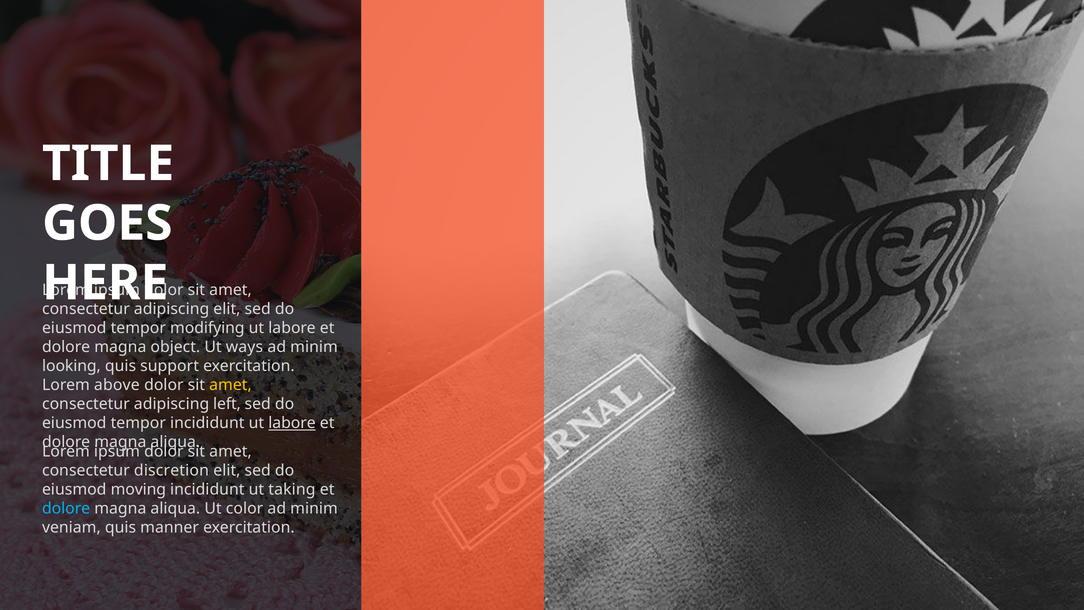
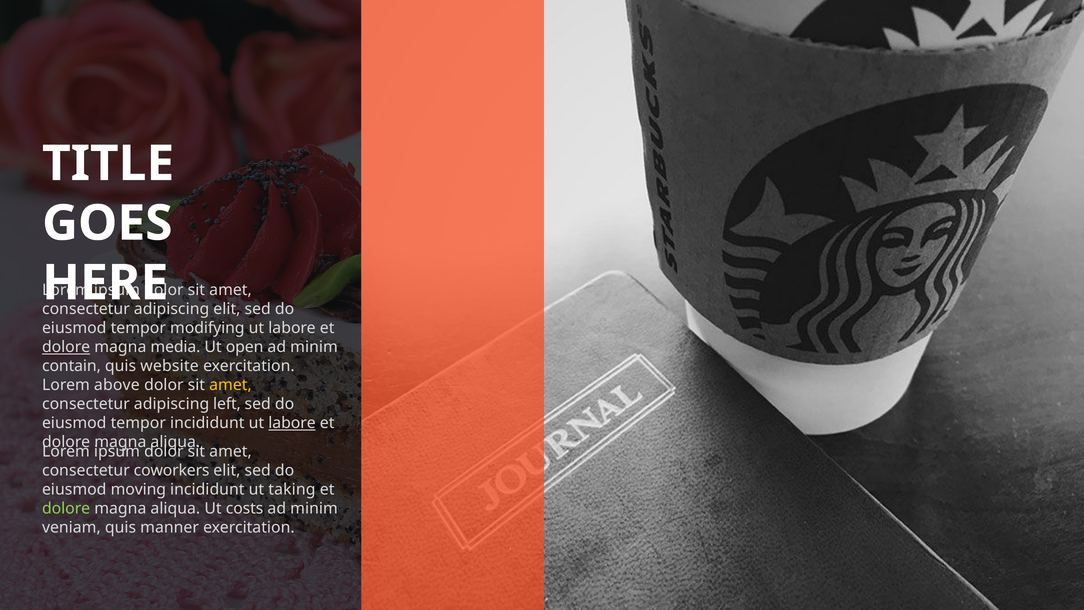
dolore at (66, 347) underline: none -> present
object: object -> media
ways: ways -> open
looking: looking -> contain
support: support -> website
discretion: discretion -> coworkers
dolore at (66, 508) colour: light blue -> light green
color: color -> costs
